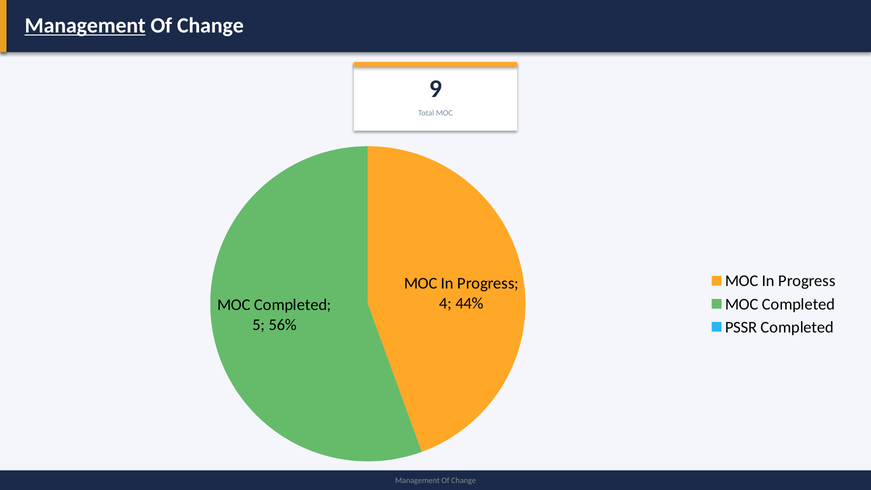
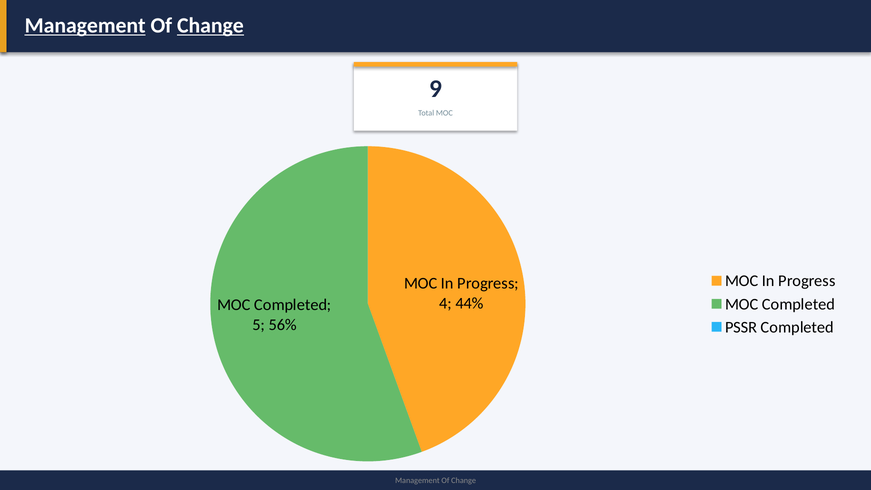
Change at (210, 26) underline: none -> present
